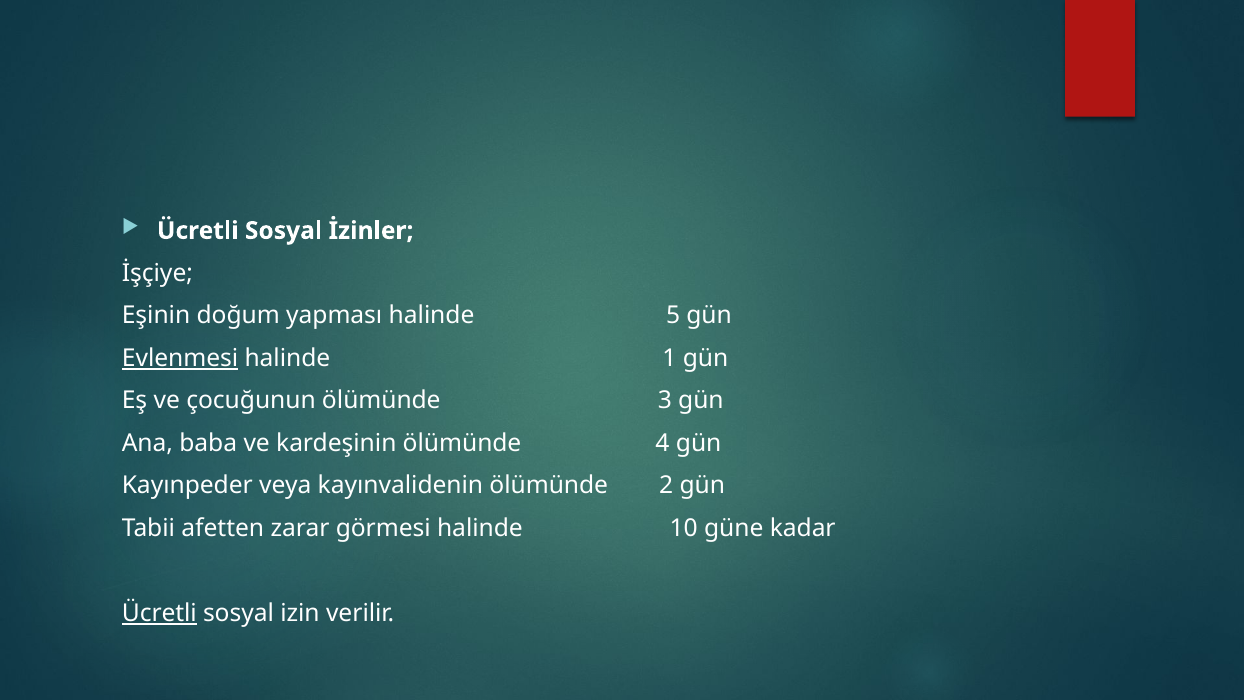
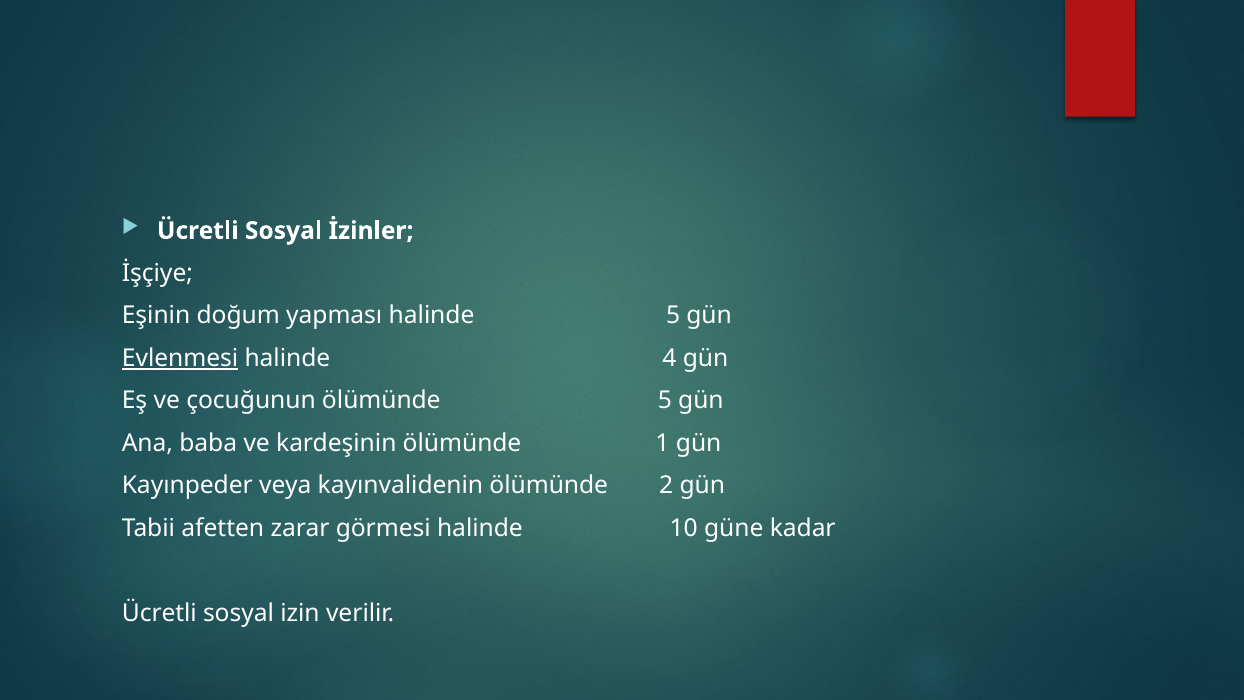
1: 1 -> 4
ölümünde 3: 3 -> 5
4: 4 -> 1
Ücretli at (159, 613) underline: present -> none
